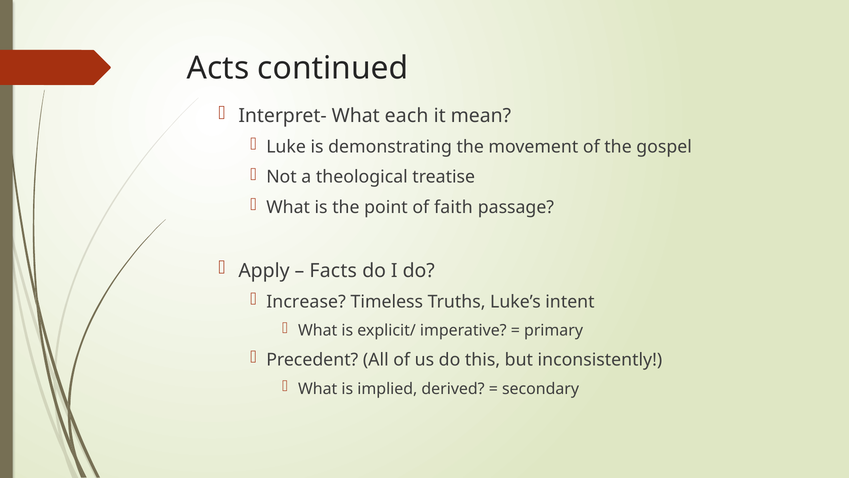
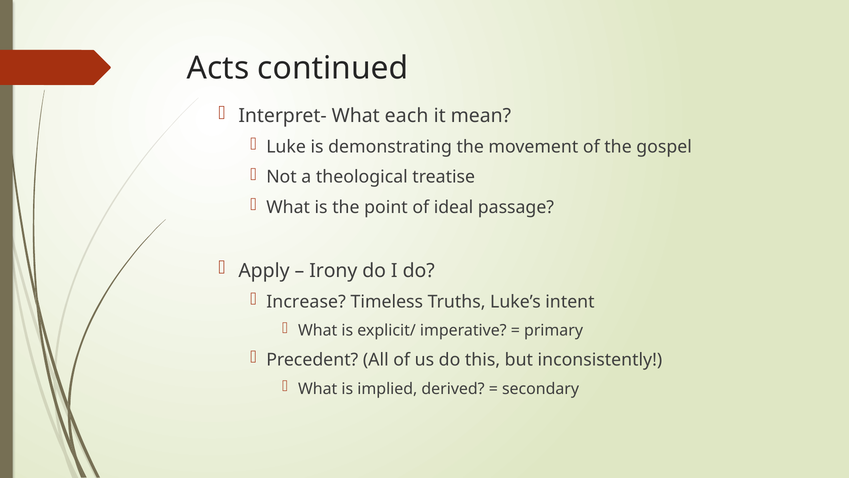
faith: faith -> ideal
Facts: Facts -> Irony
